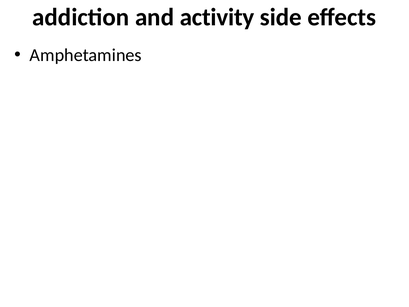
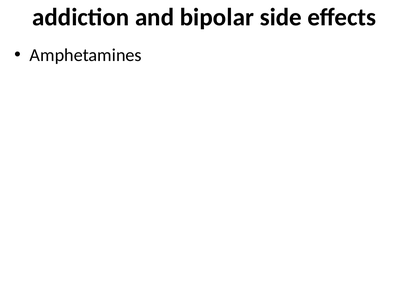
activity: activity -> bipolar
